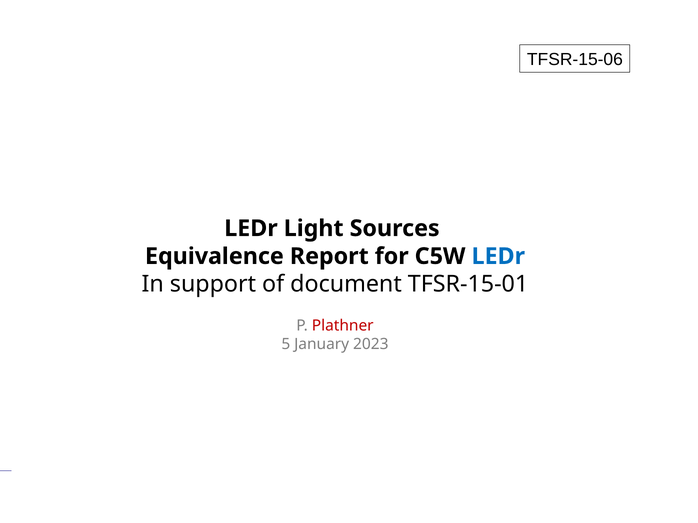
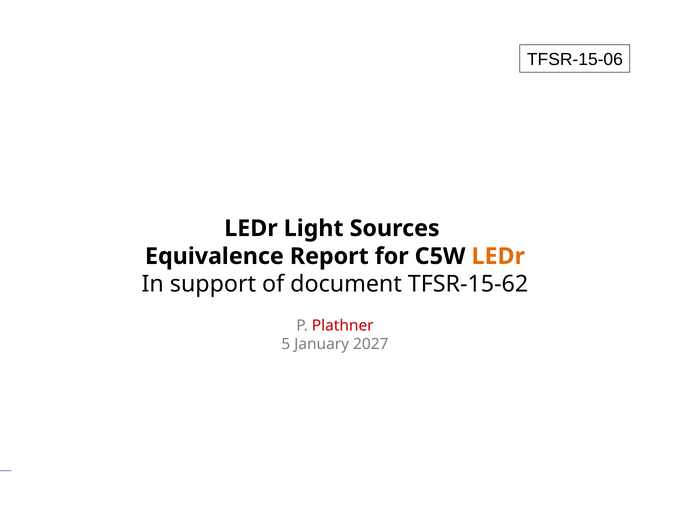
LEDr at (498, 257) colour: blue -> orange
TFSR-15-01: TFSR-15-01 -> TFSR-15-62
2023: 2023 -> 2027
